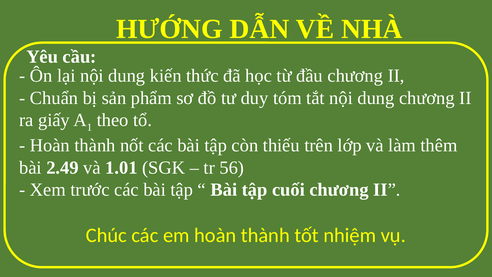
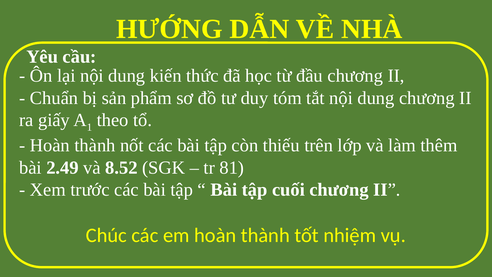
1.01: 1.01 -> 8.52
56: 56 -> 81
